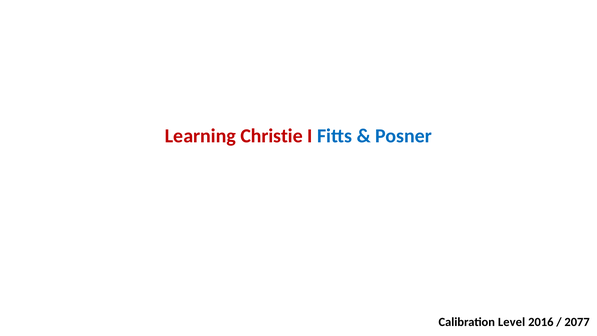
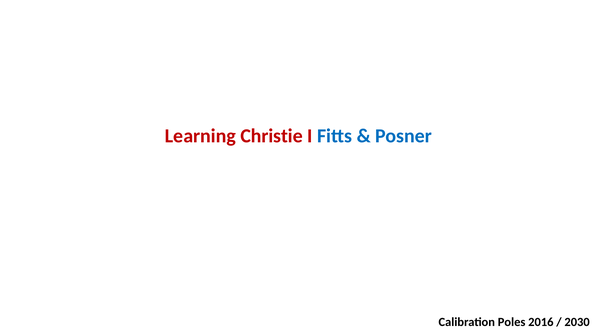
Level: Level -> Poles
2077: 2077 -> 2030
